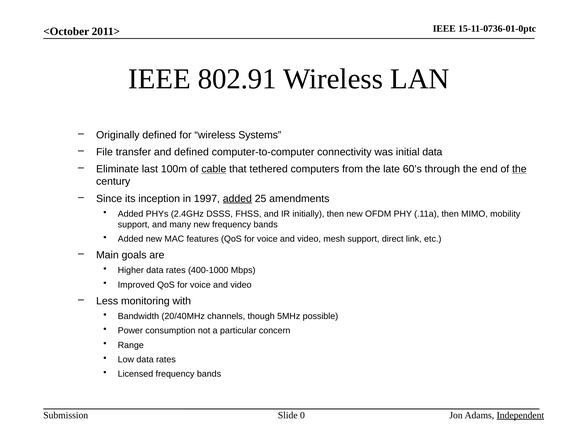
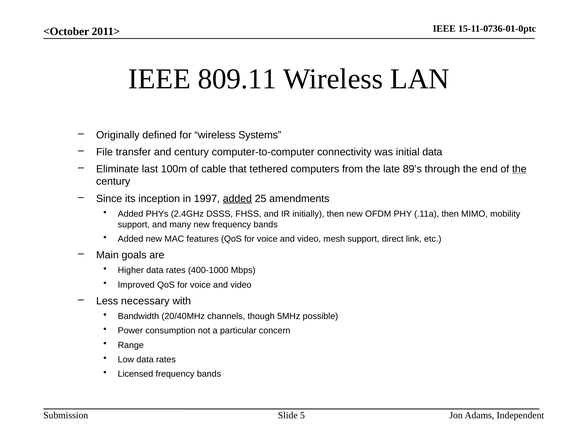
802.91: 802.91 -> 809.11
and defined: defined -> century
cable underline: present -> none
60’s: 60’s -> 89’s
monitoring: monitoring -> necessary
Independent underline: present -> none
0: 0 -> 5
